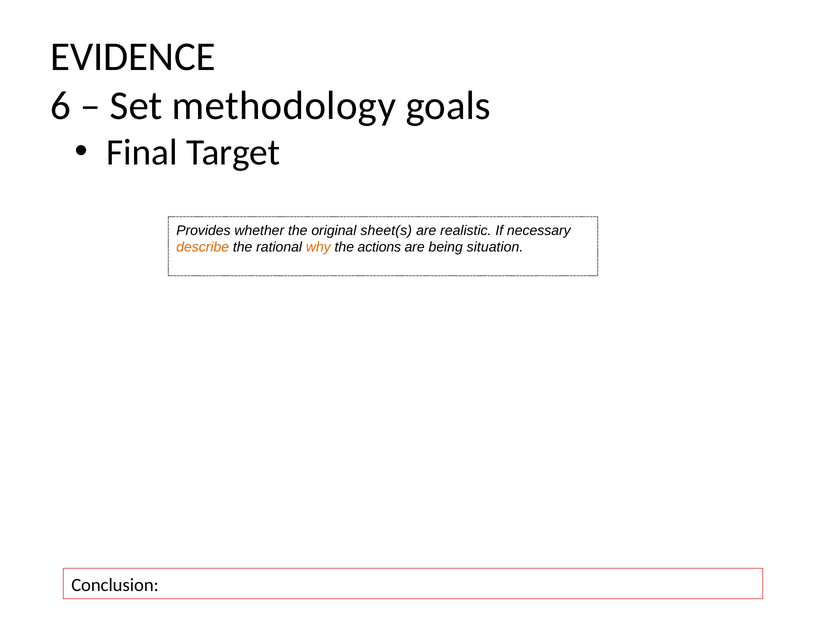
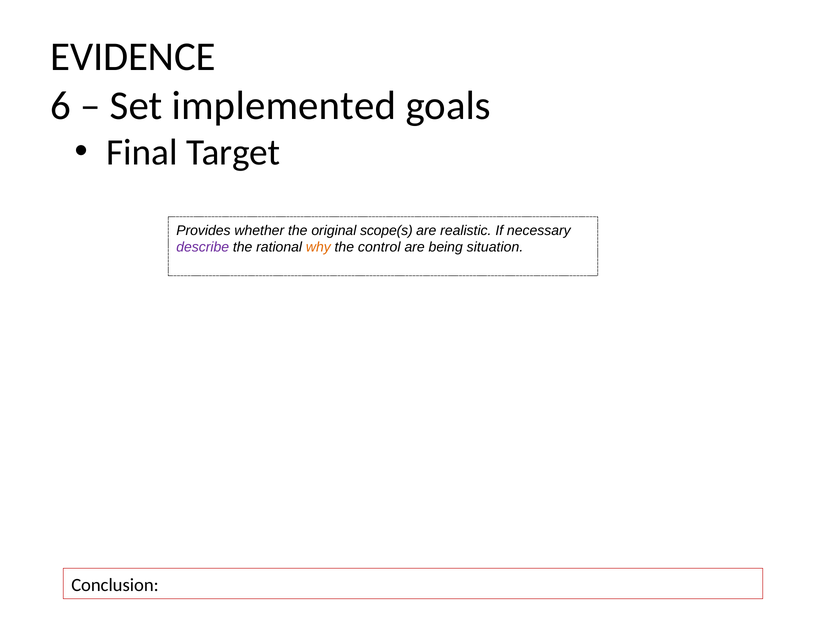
methodology: methodology -> implemented
sheet(s: sheet(s -> scope(s
describe colour: orange -> purple
actions: actions -> control
